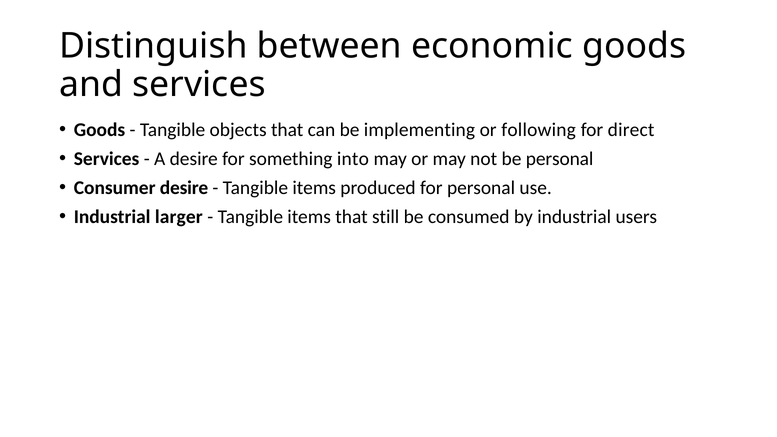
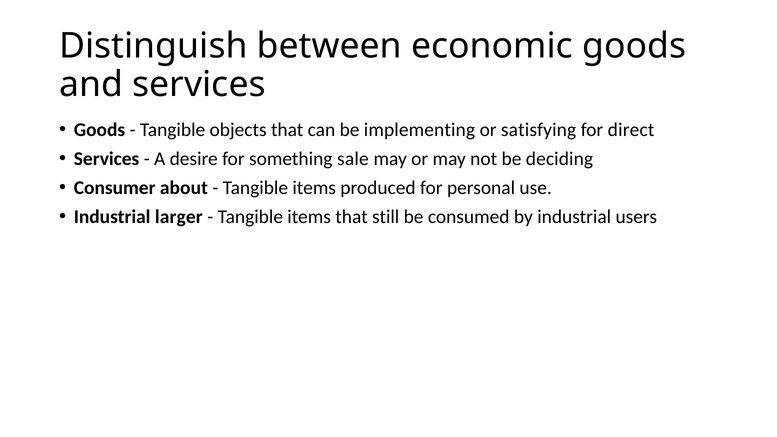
following: following -> satisfying
into: into -> sale
be personal: personal -> deciding
Consumer desire: desire -> about
